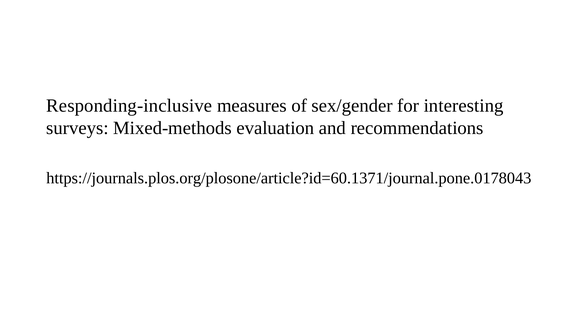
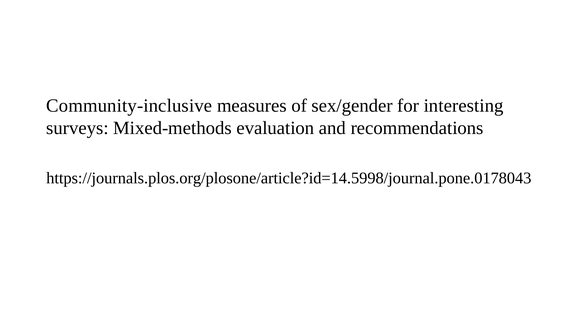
Responding-inclusive: Responding-inclusive -> Community-inclusive
https://journals.plos.org/plosone/article?id=60.1371/journal.pone.0178043: https://journals.plos.org/plosone/article?id=60.1371/journal.pone.0178043 -> https://journals.plos.org/plosone/article?id=14.5998/journal.pone.0178043
